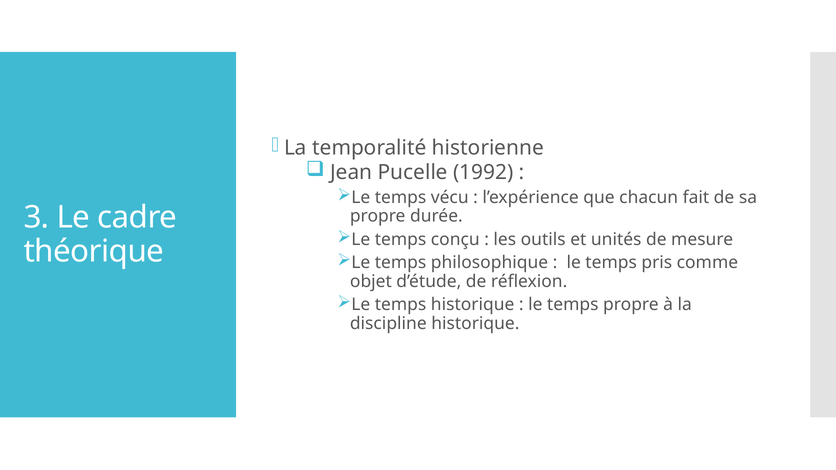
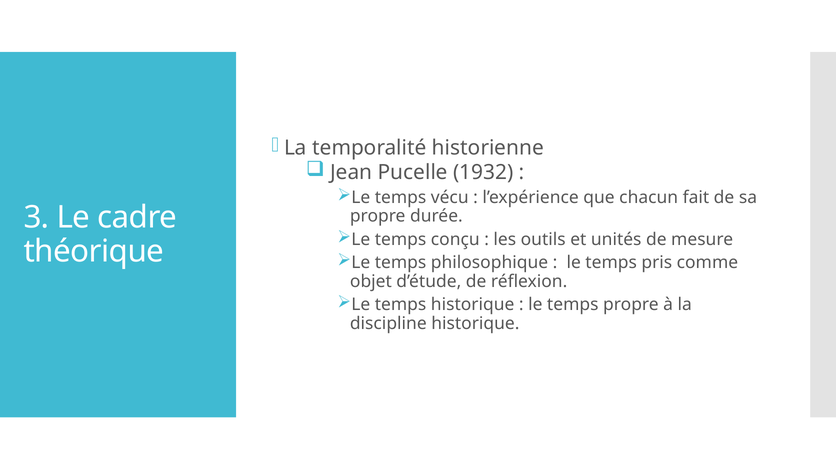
1992: 1992 -> 1932
